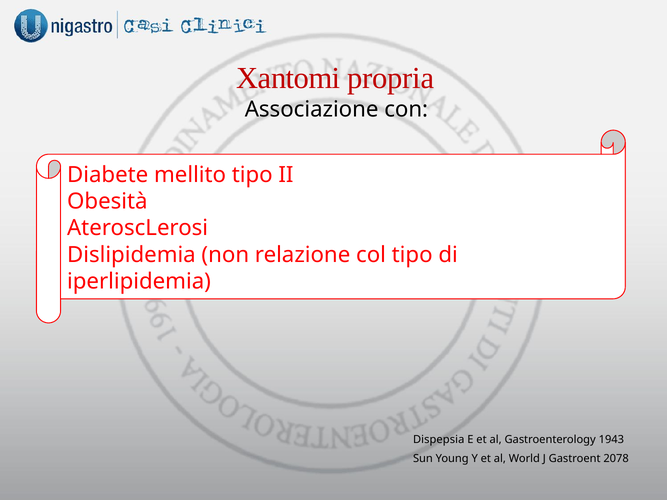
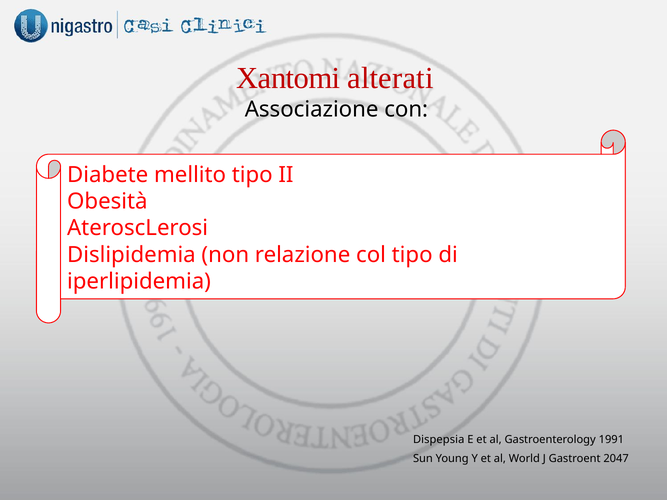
propria: propria -> alterati
1943: 1943 -> 1991
2078: 2078 -> 2047
